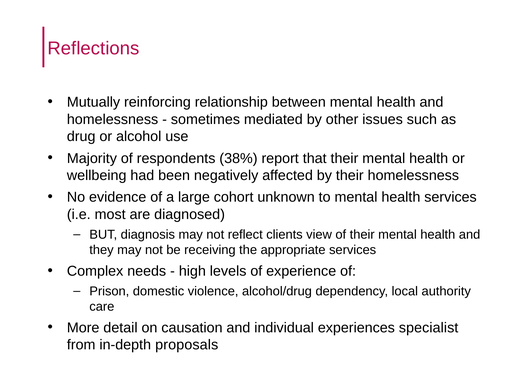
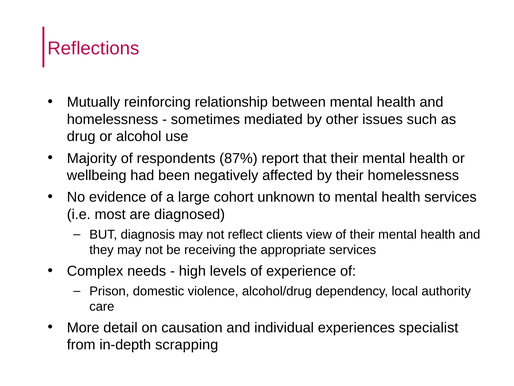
38%: 38% -> 87%
proposals: proposals -> scrapping
